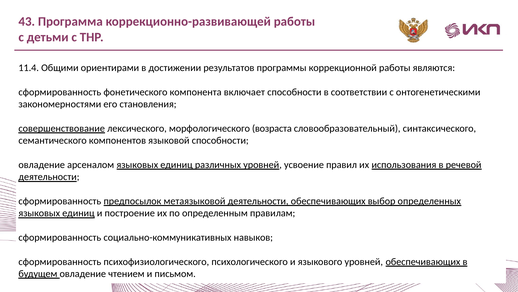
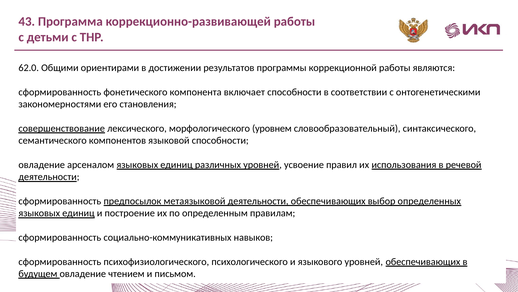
11.4: 11.4 -> 62.0
возраста: возраста -> уровнем
